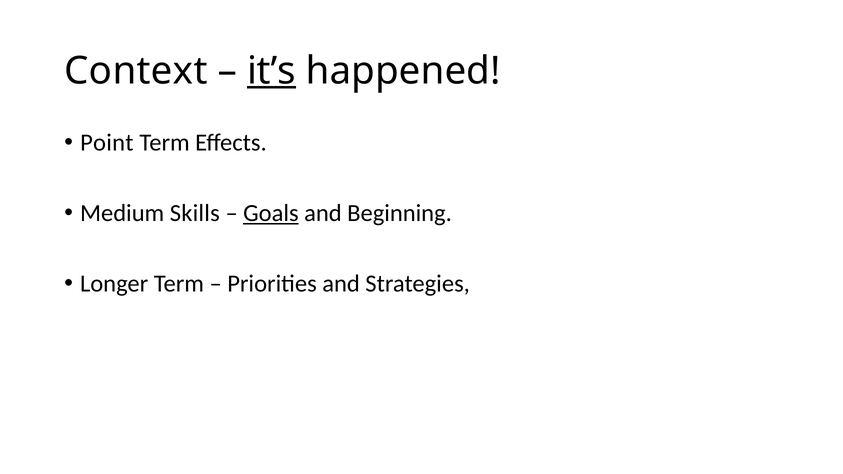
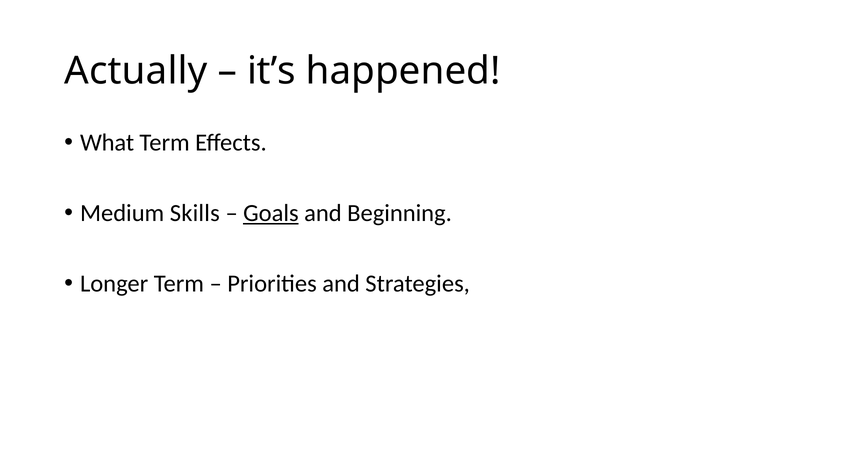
Context: Context -> Actually
it’s underline: present -> none
Point: Point -> What
